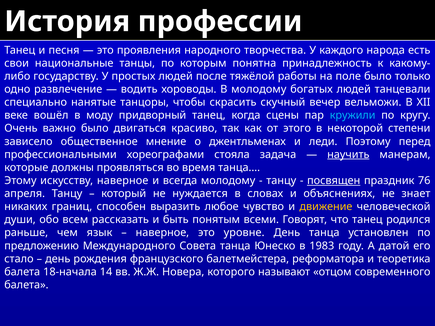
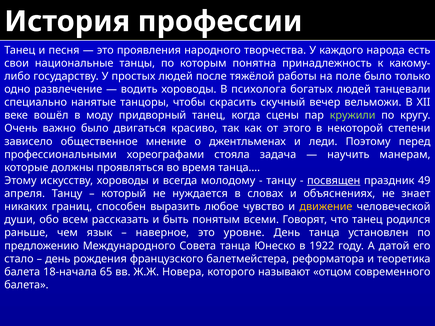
В молодому: молодому -> психолога
кружили colour: light blue -> light green
научить underline: present -> none
искусству наверное: наверное -> хороводы
76: 76 -> 49
1983: 1983 -> 1922
14: 14 -> 65
